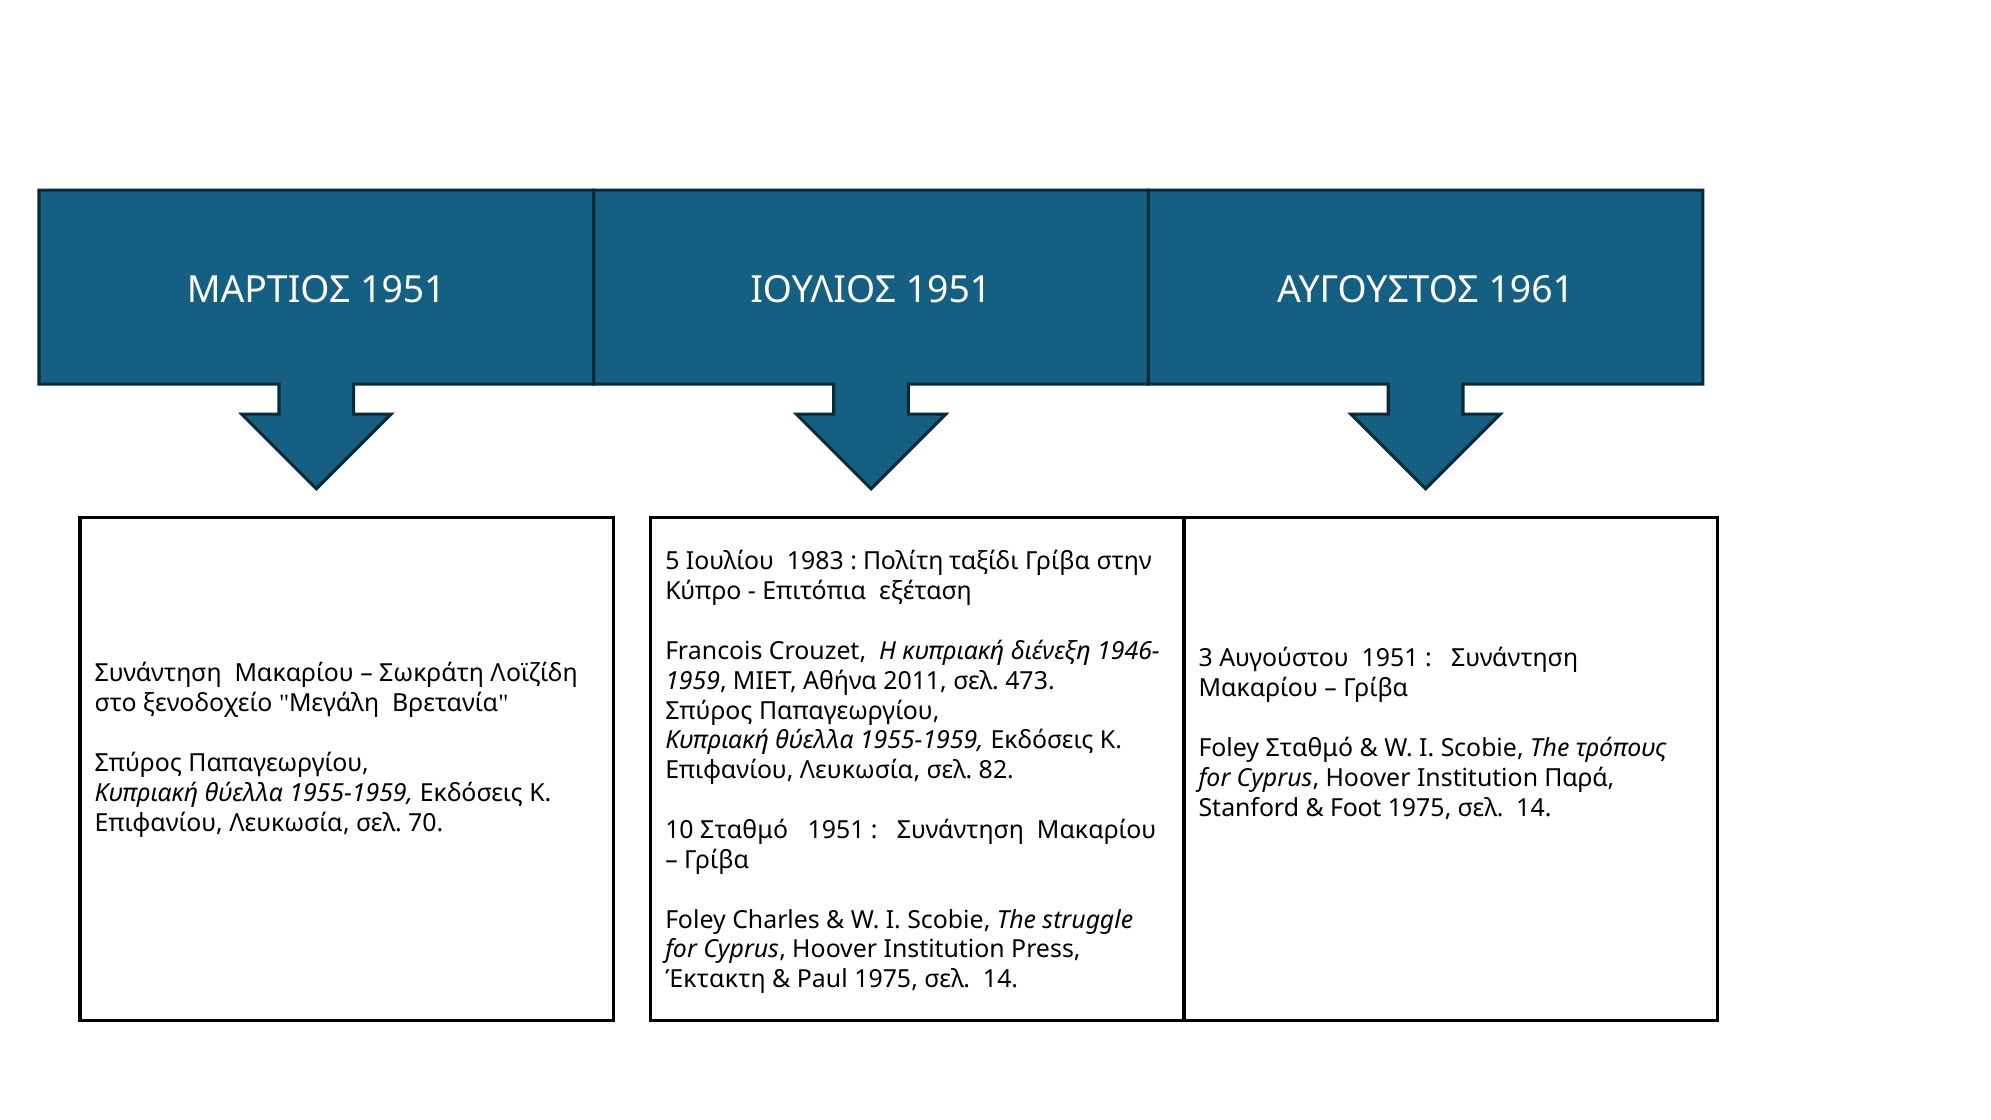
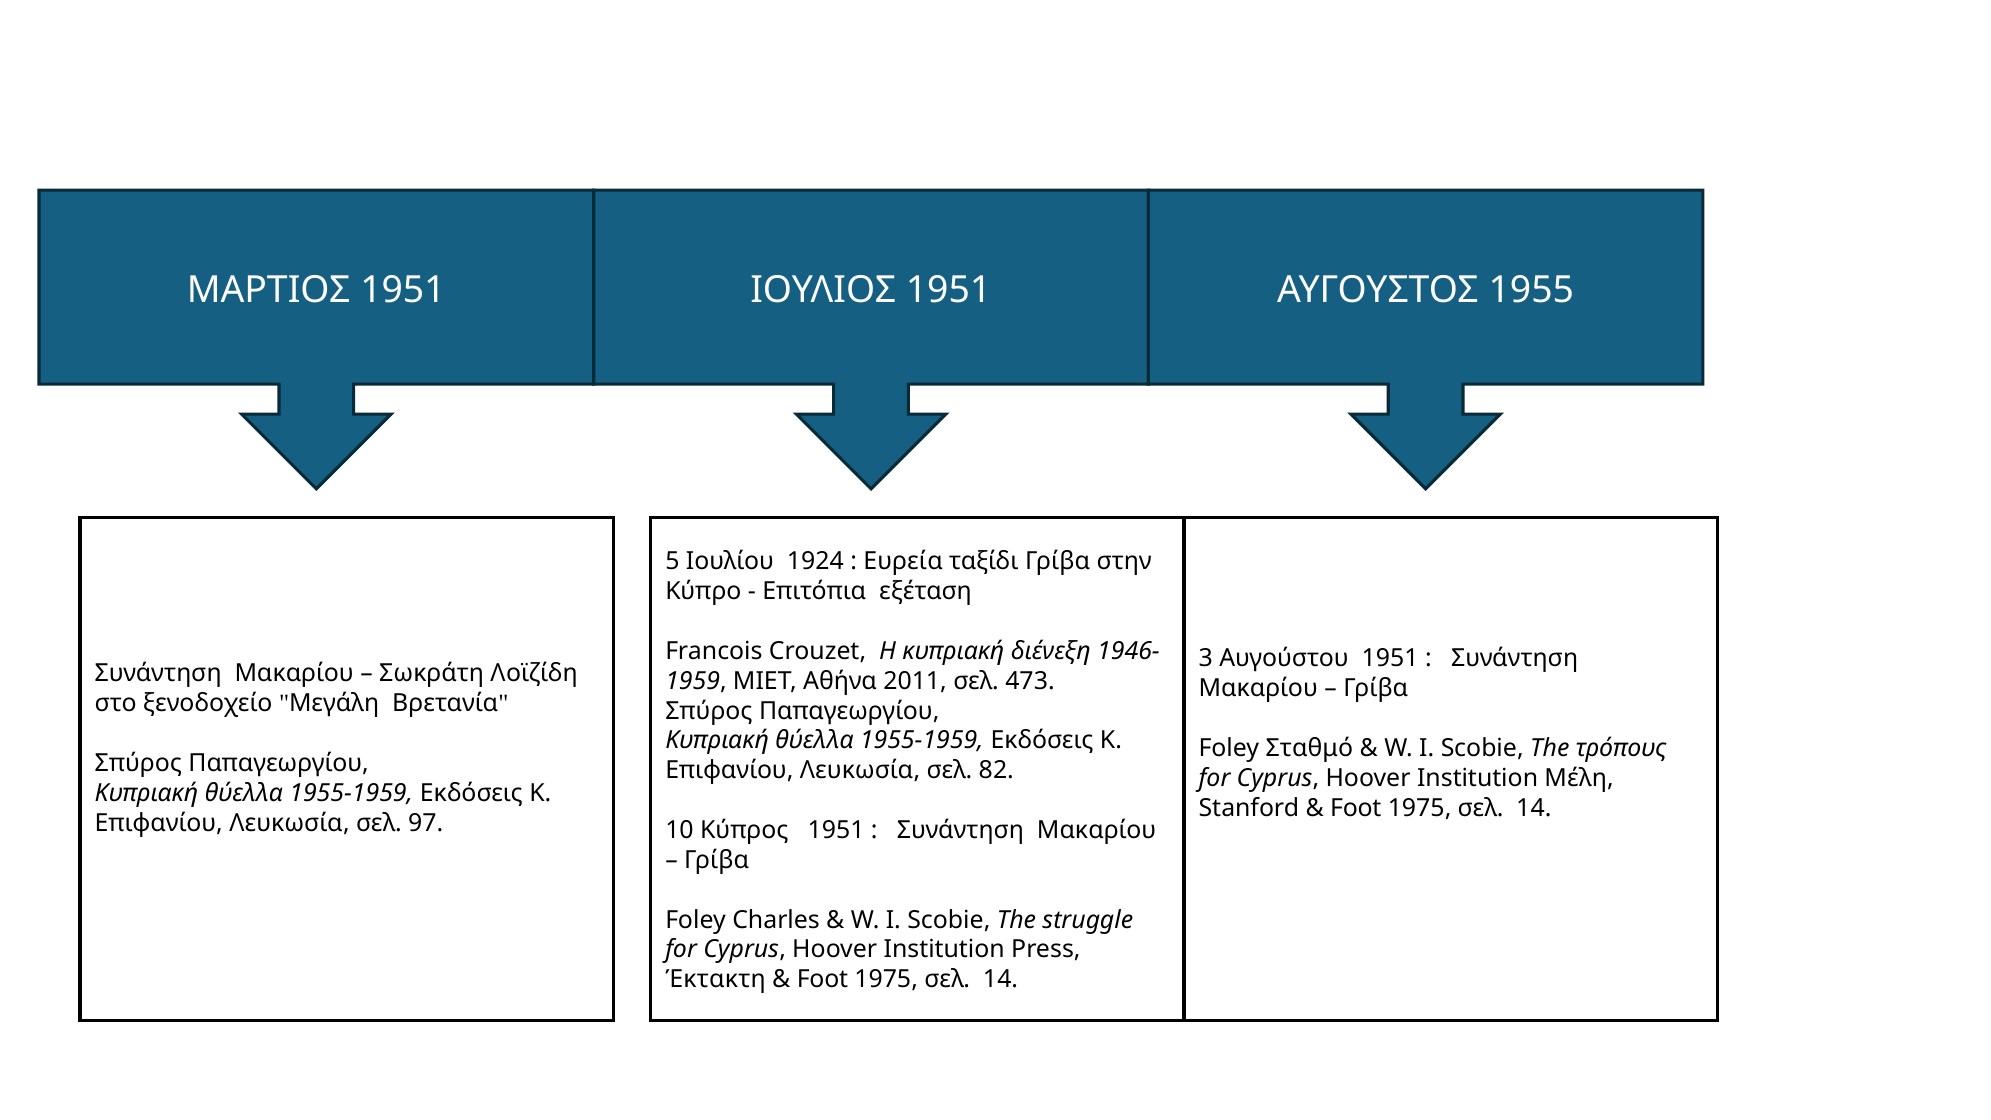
1961: 1961 -> 1955
1983: 1983 -> 1924
Πολίτη: Πολίτη -> Ευρεία
Παρά: Παρά -> Μέλη
70: 70 -> 97
10 Σταθμό: Σταθμό -> Κύπρος
Paul at (822, 980): Paul -> Foot
